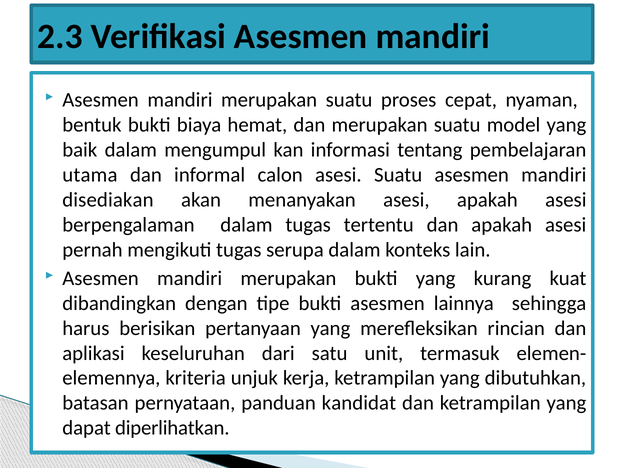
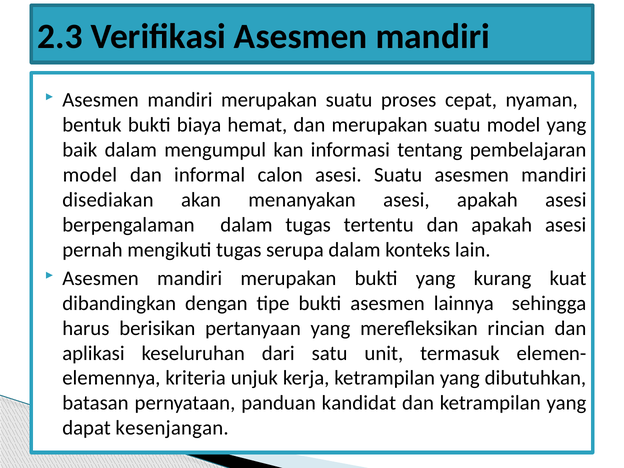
utama at (90, 175): utama -> model
diperlihatkan: diperlihatkan -> kesenjangan
